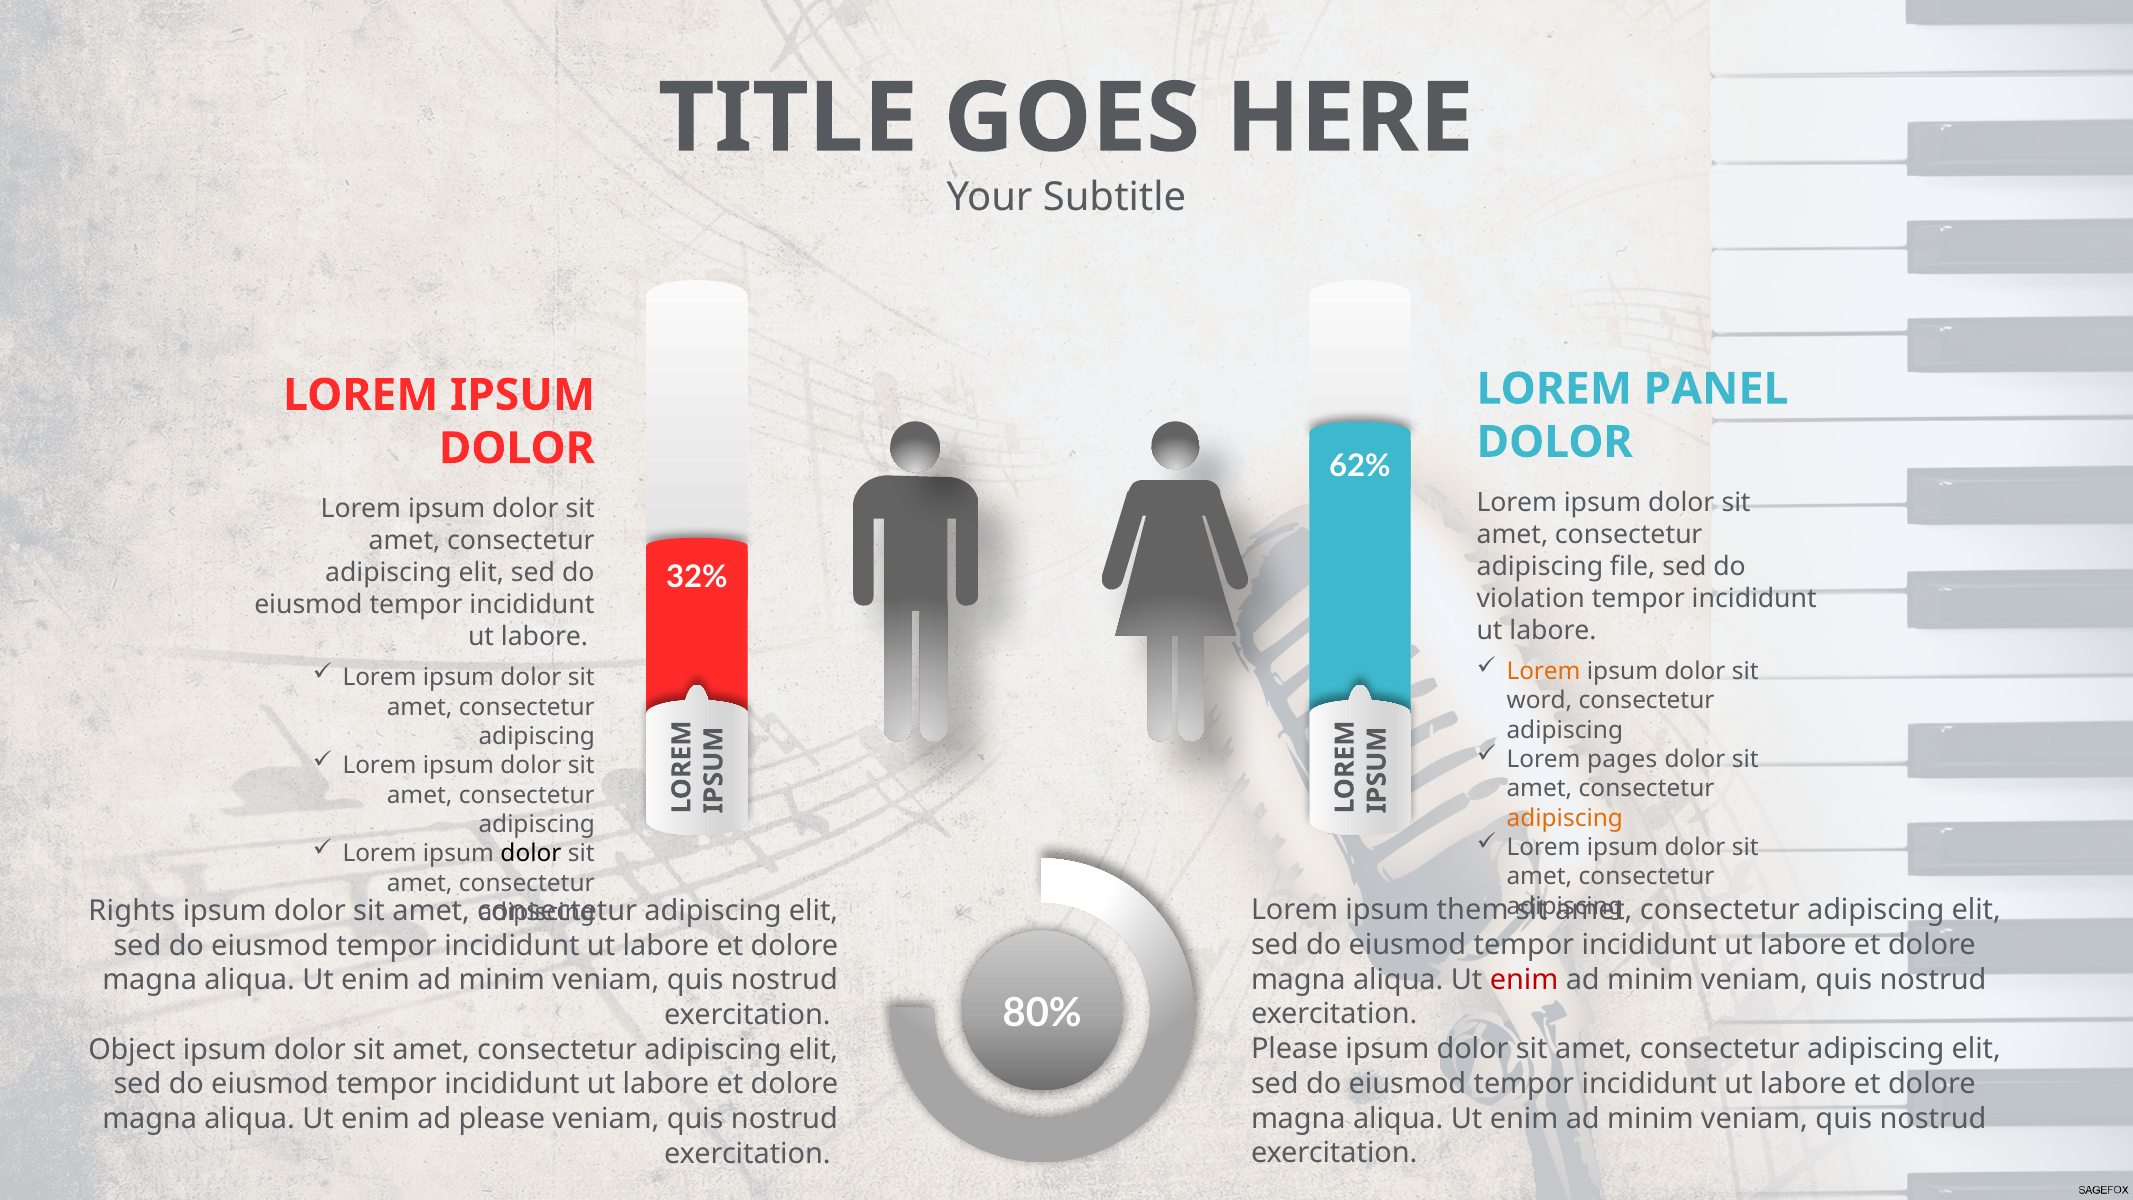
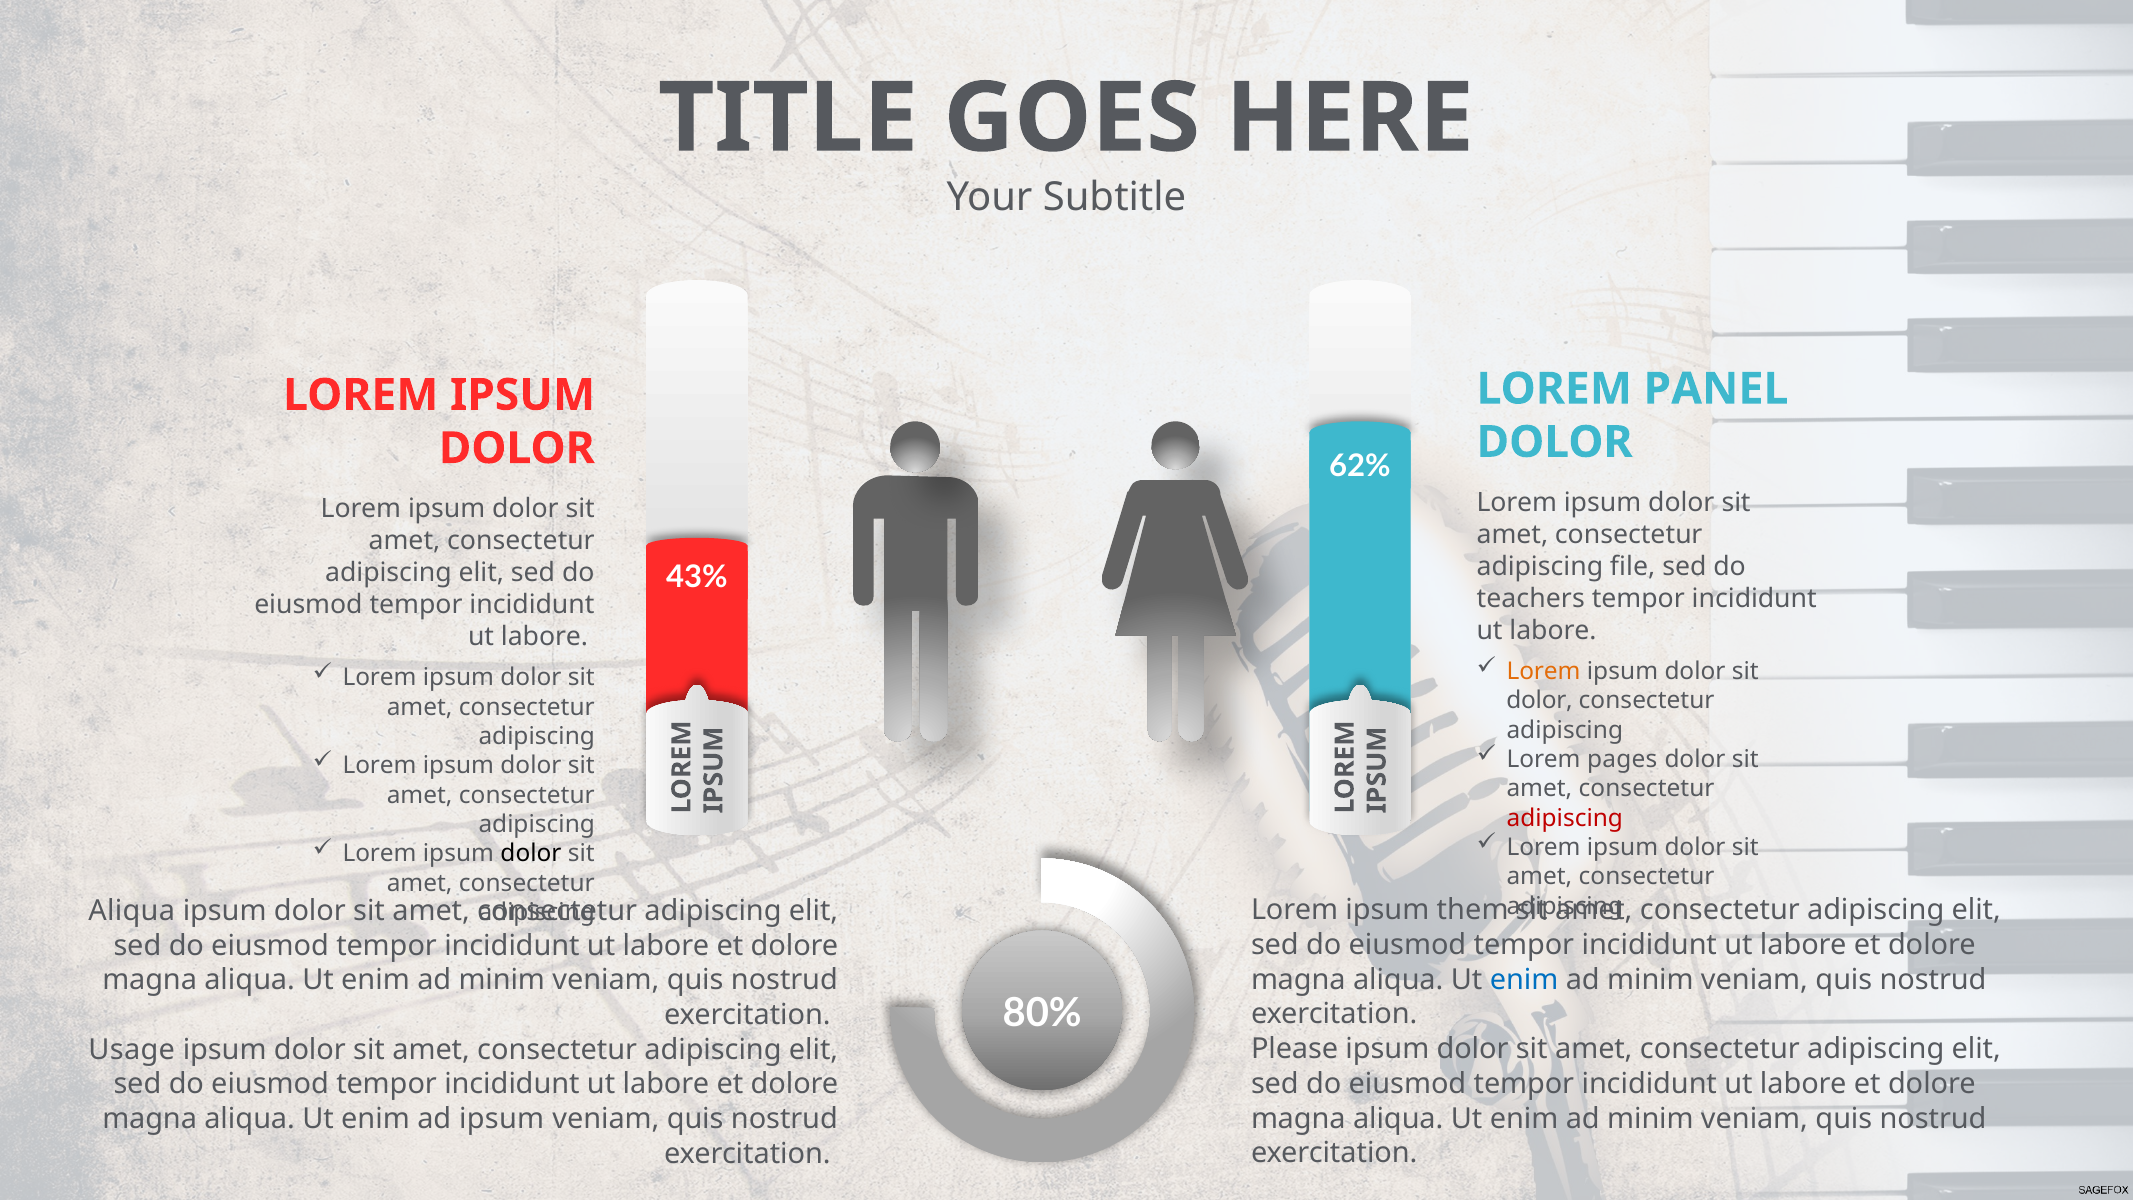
32%: 32% -> 43%
violation: violation -> teachers
word at (1539, 701): word -> dolor
adipiscing at (1565, 818) colour: orange -> red
Rights at (132, 911): Rights -> Aliqua
enim at (1524, 980) colour: red -> blue
Object: Object -> Usage
ad please: please -> ipsum
